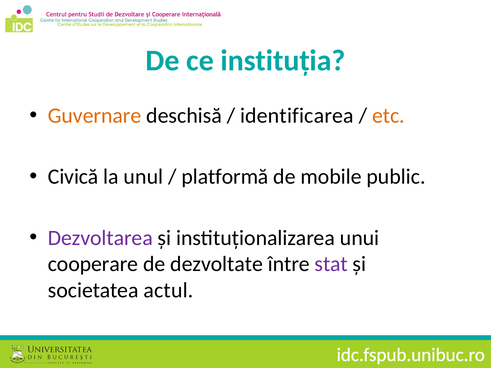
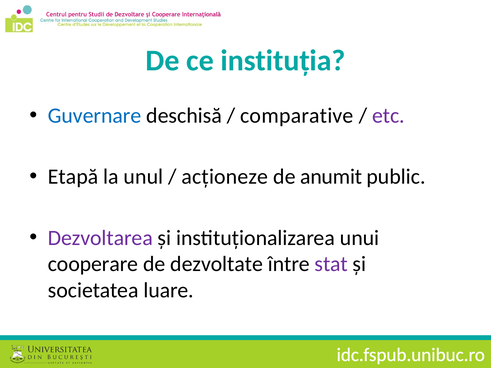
Guvernare colour: orange -> blue
identificarea: identificarea -> comparative
etc colour: orange -> purple
Civică: Civică -> Etapă
platformă: platformă -> acționeze
mobile: mobile -> anumit
actul: actul -> luare
